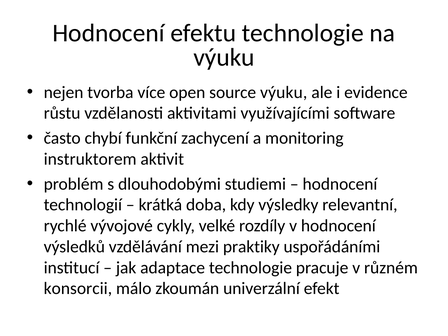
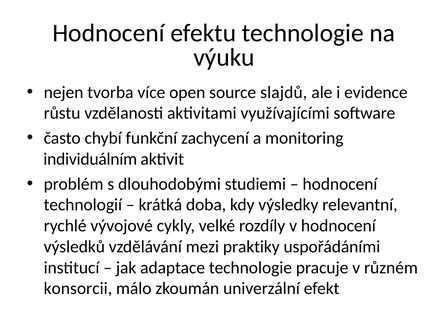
source výuku: výuku -> slajdů
instruktorem: instruktorem -> individuálním
